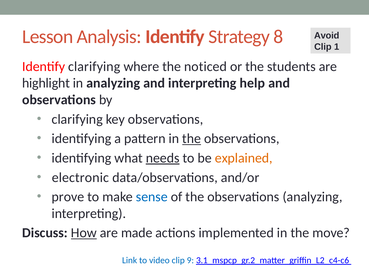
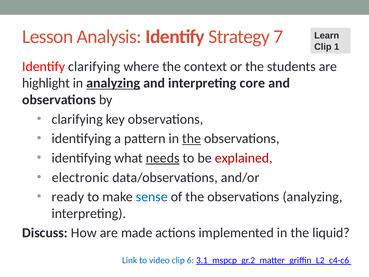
8: 8 -> 7
Avoid: Avoid -> Learn
noticed: noticed -> context
analyzing at (113, 83) underline: none -> present
help: help -> core
explained colour: orange -> red
prove: prove -> ready
How underline: present -> none
move: move -> liquid
9: 9 -> 6
